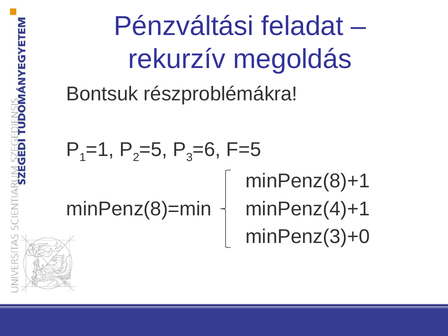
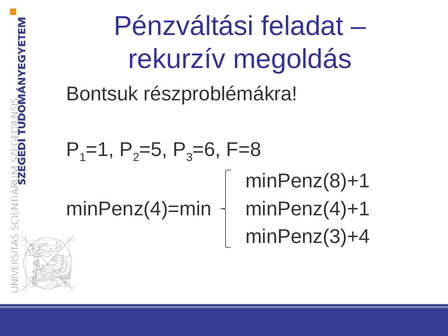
F=5: F=5 -> F=8
minPenz(8)=min: minPenz(8)=min -> minPenz(4)=min
minPenz(3)+0: minPenz(3)+0 -> minPenz(3)+4
